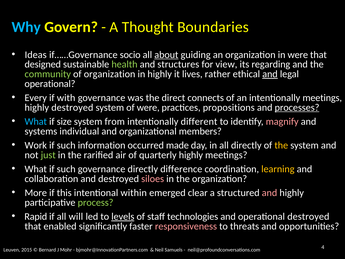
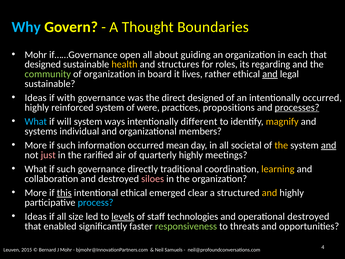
Ideas at (36, 55): Ideas -> Mohr
socio: socio -> open
about underline: present -> none
in were: were -> each
health colour: light green -> yellow
view: view -> roles
in highly: highly -> board
operational at (50, 84): operational -> sustainable
Every at (36, 98): Every -> Ideas
direct connects: connects -> designed
intentionally meetings: meetings -> occurred
highly destroyed: destroyed -> reinforced
size: size -> will
from: from -> ways
magnify colour: pink -> yellow
Work at (36, 145): Work -> More
made: made -> mean
all directly: directly -> societal
and at (329, 145) underline: none -> present
just colour: light green -> pink
difference: difference -> traditional
this underline: none -> present
intentional within: within -> ethical
and at (269, 193) colour: pink -> yellow
process colour: light green -> light blue
Rapid at (36, 216): Rapid -> Ideas
will: will -> size
responsiveness colour: pink -> light green
